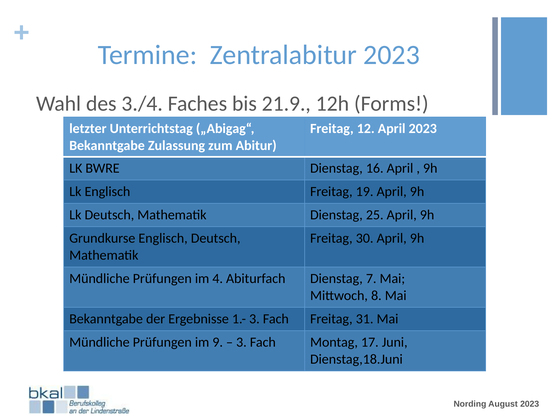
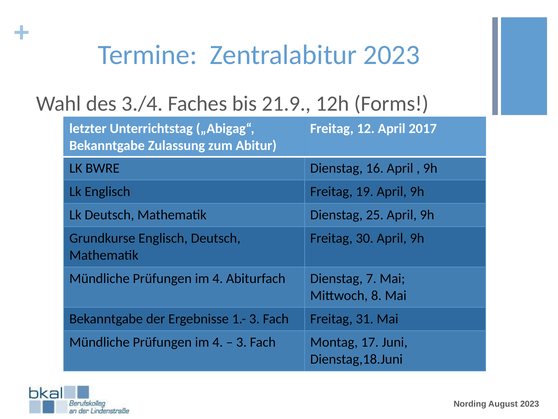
April 2023: 2023 -> 2017
9 at (218, 342): 9 -> 4
